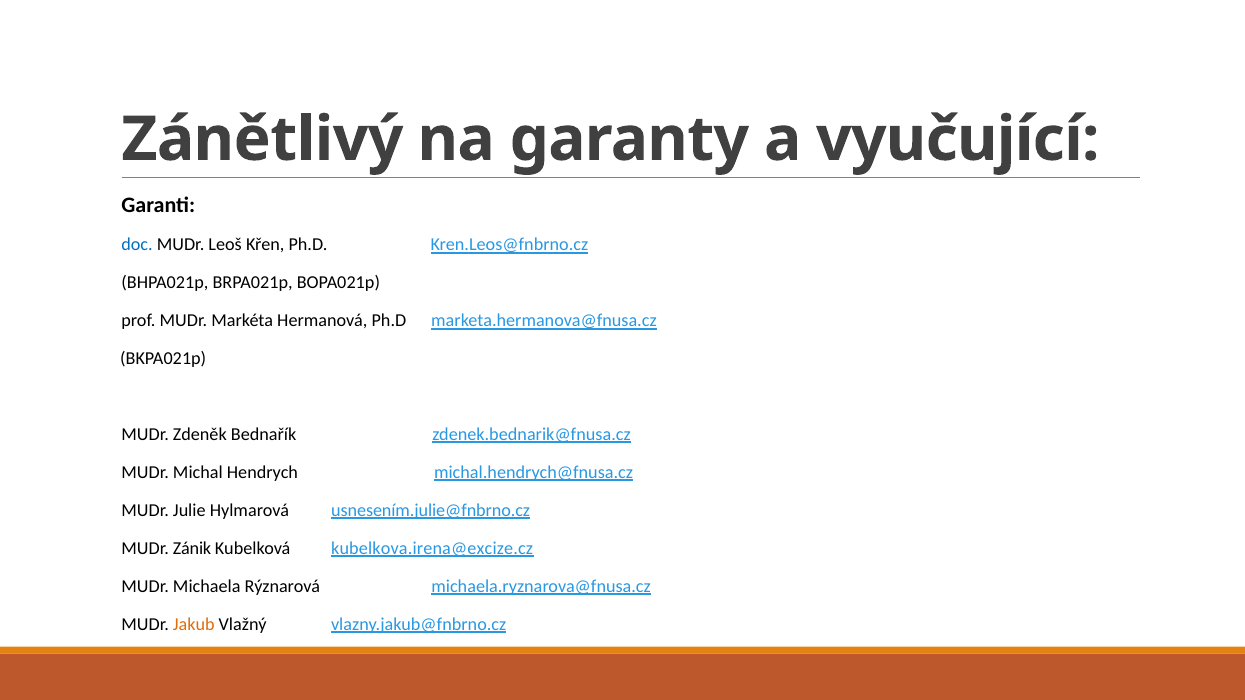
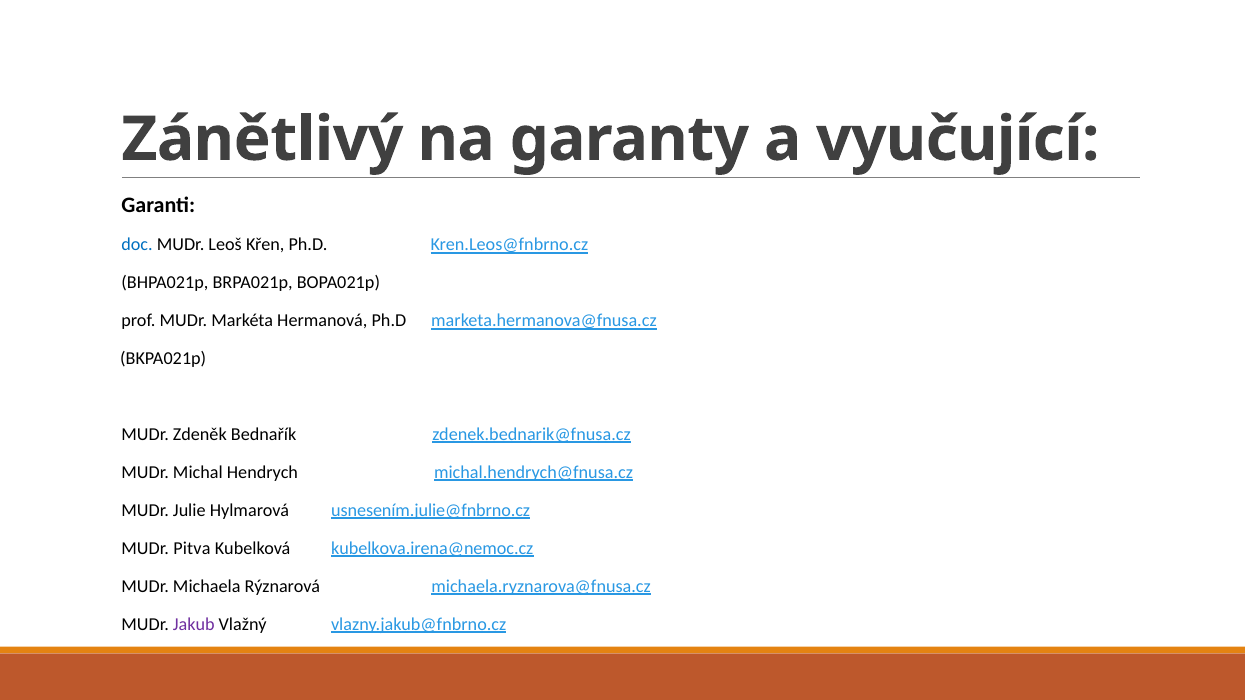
Zánik: Zánik -> Pitva
kubelkova.irena@excize.cz: kubelkova.irena@excize.cz -> kubelkova.irena@nemoc.cz
Jakub colour: orange -> purple
